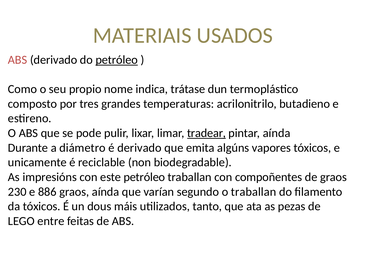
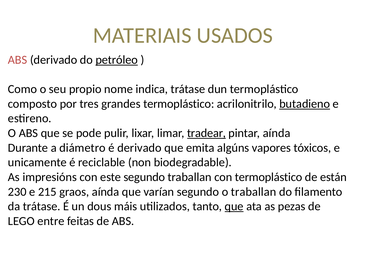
grandes temperaturas: temperaturas -> termoplástico
butadieno underline: none -> present
este petróleo: petróleo -> segundo
con compoñentes: compoñentes -> termoplástico
de graos: graos -> están
886: 886 -> 215
da tóxicos: tóxicos -> trátase
que at (234, 206) underline: none -> present
